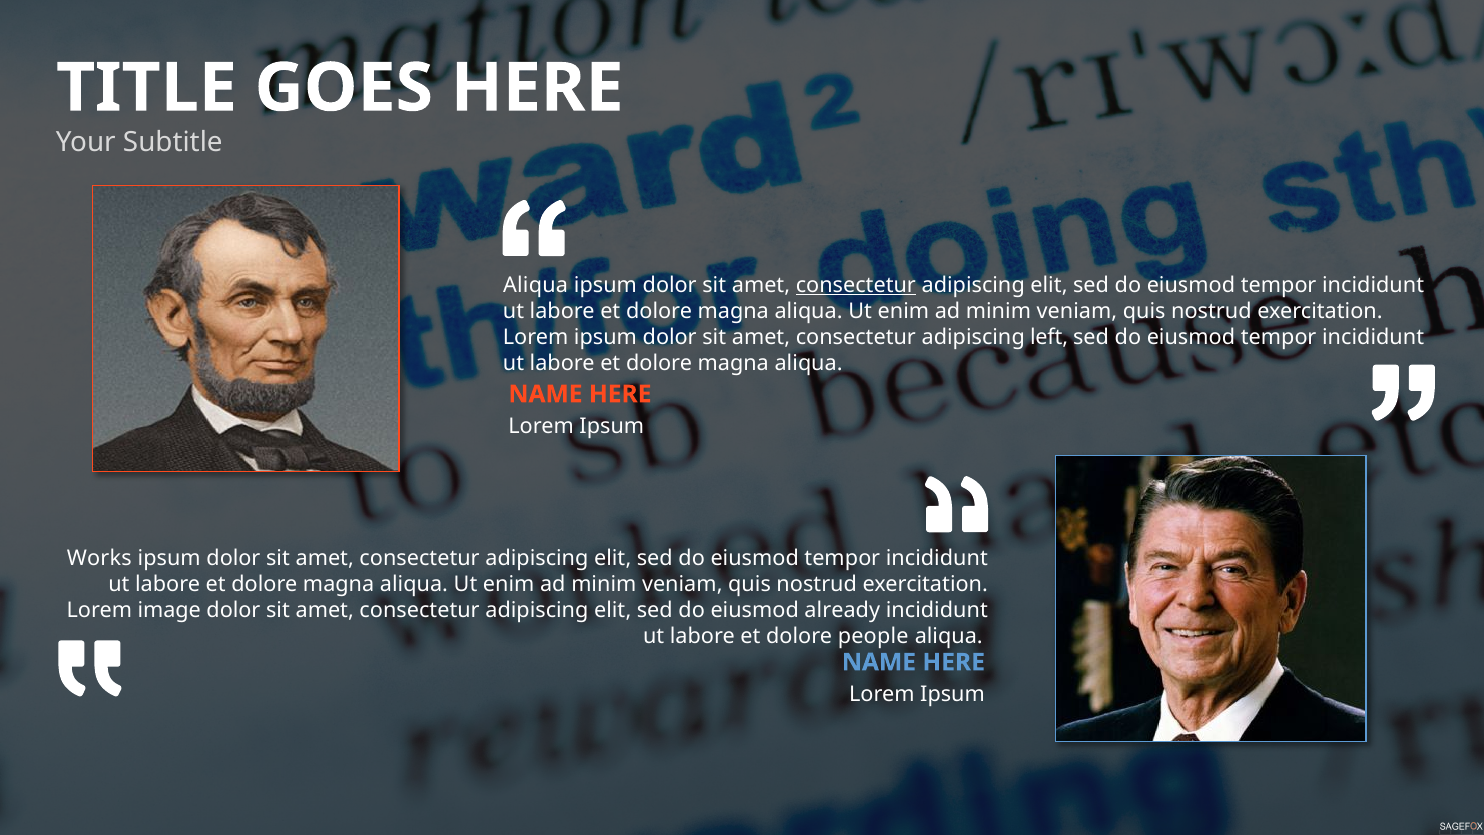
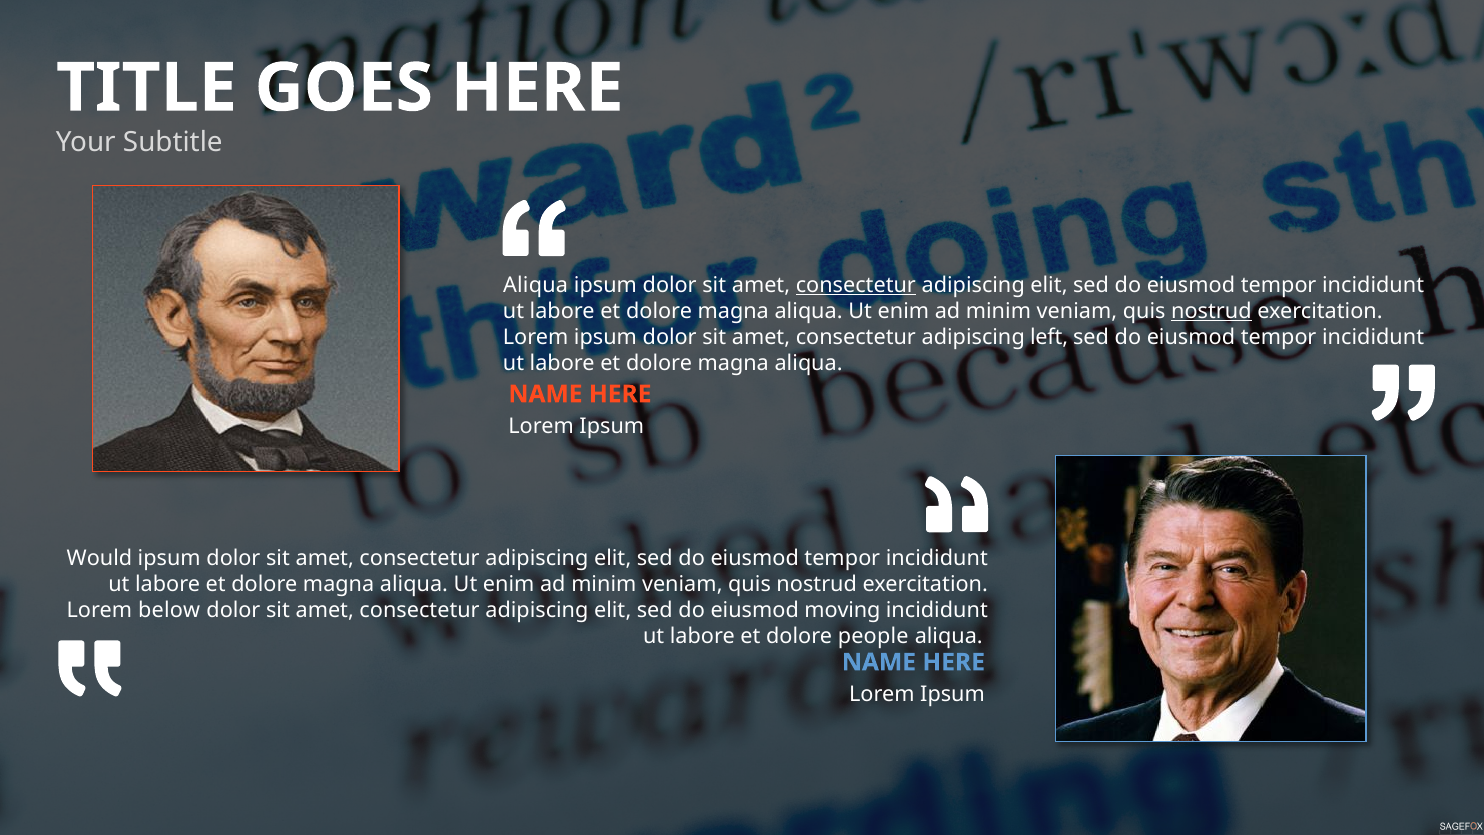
nostrud at (1211, 311) underline: none -> present
Works: Works -> Would
image: image -> below
already: already -> moving
